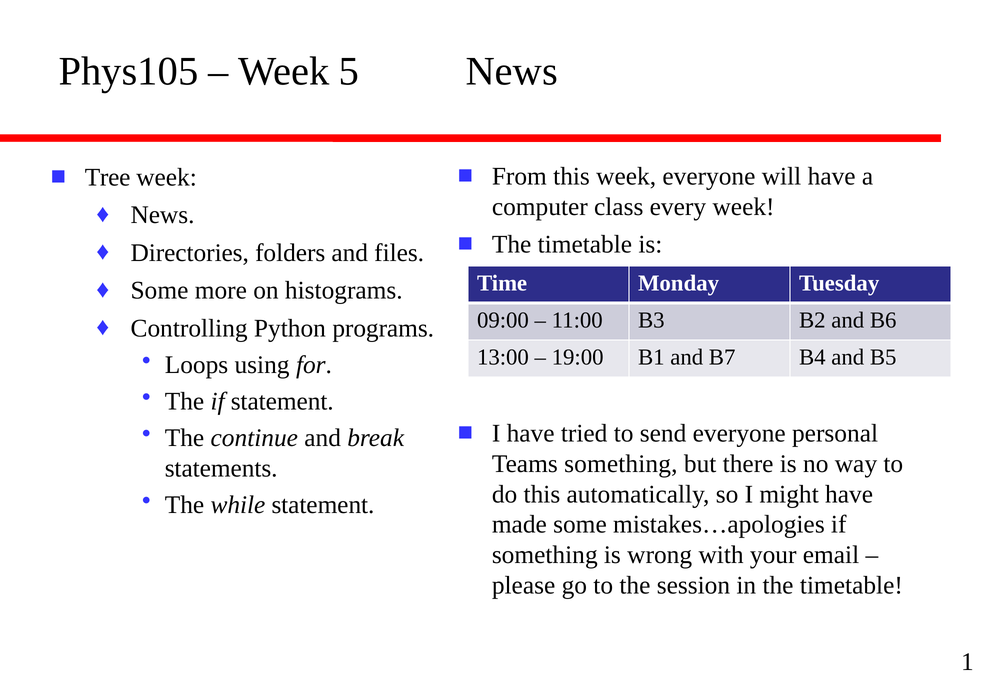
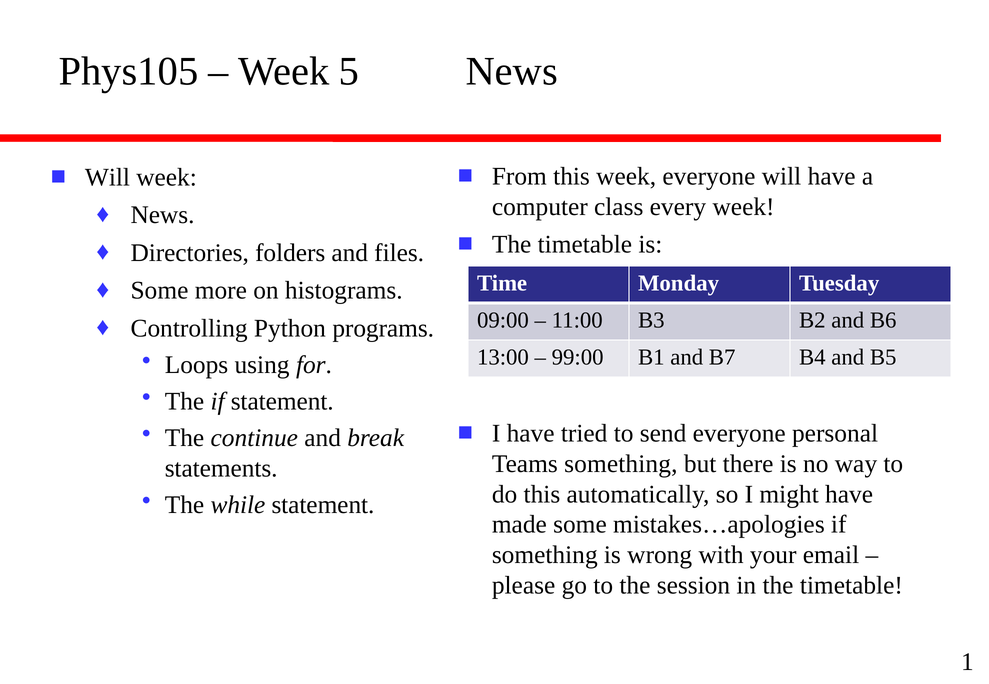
Tree at (108, 177): Tree -> Will
19:00: 19:00 -> 99:00
